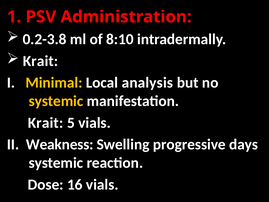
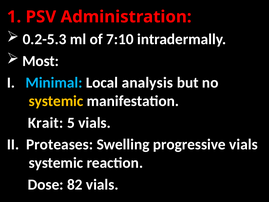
0.2-3.8: 0.2-3.8 -> 0.2-5.3
8:10: 8:10 -> 7:10
Krait at (41, 61): Krait -> Most
Minimal colour: yellow -> light blue
Weakness: Weakness -> Proteases
progressive days: days -> vials
16: 16 -> 82
